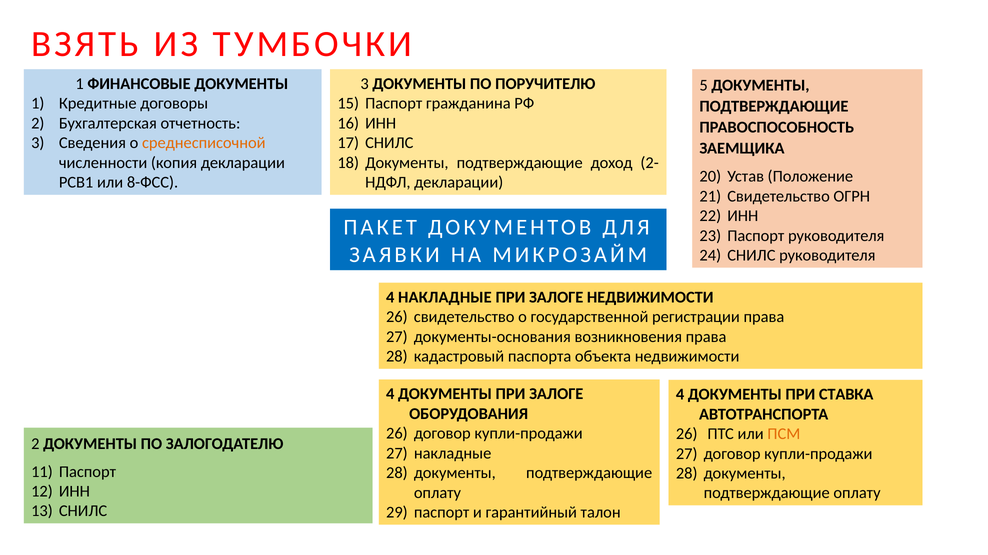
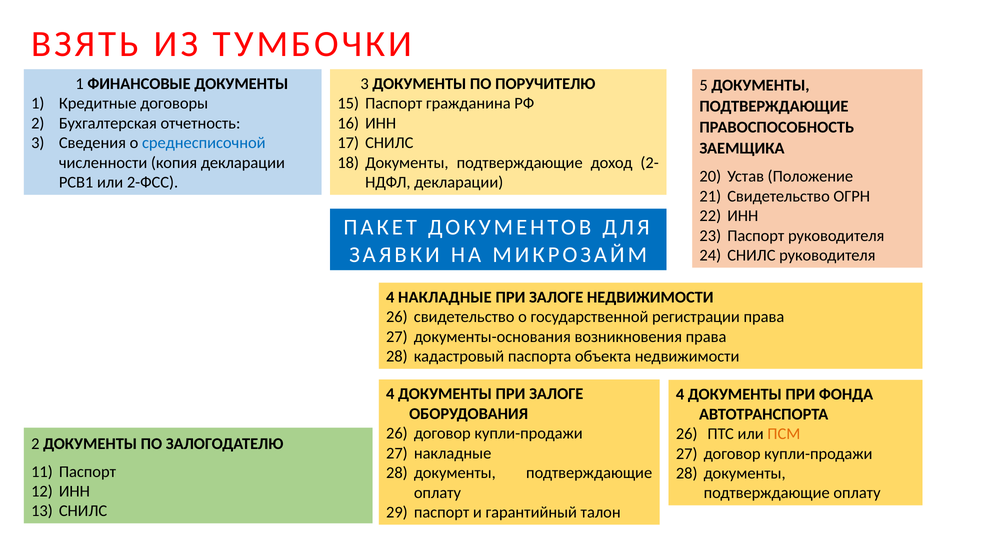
среднесписочной colour: orange -> blue
8-ФСС: 8-ФСС -> 2-ФСС
СТАВКА: СТАВКА -> ФОНДА
